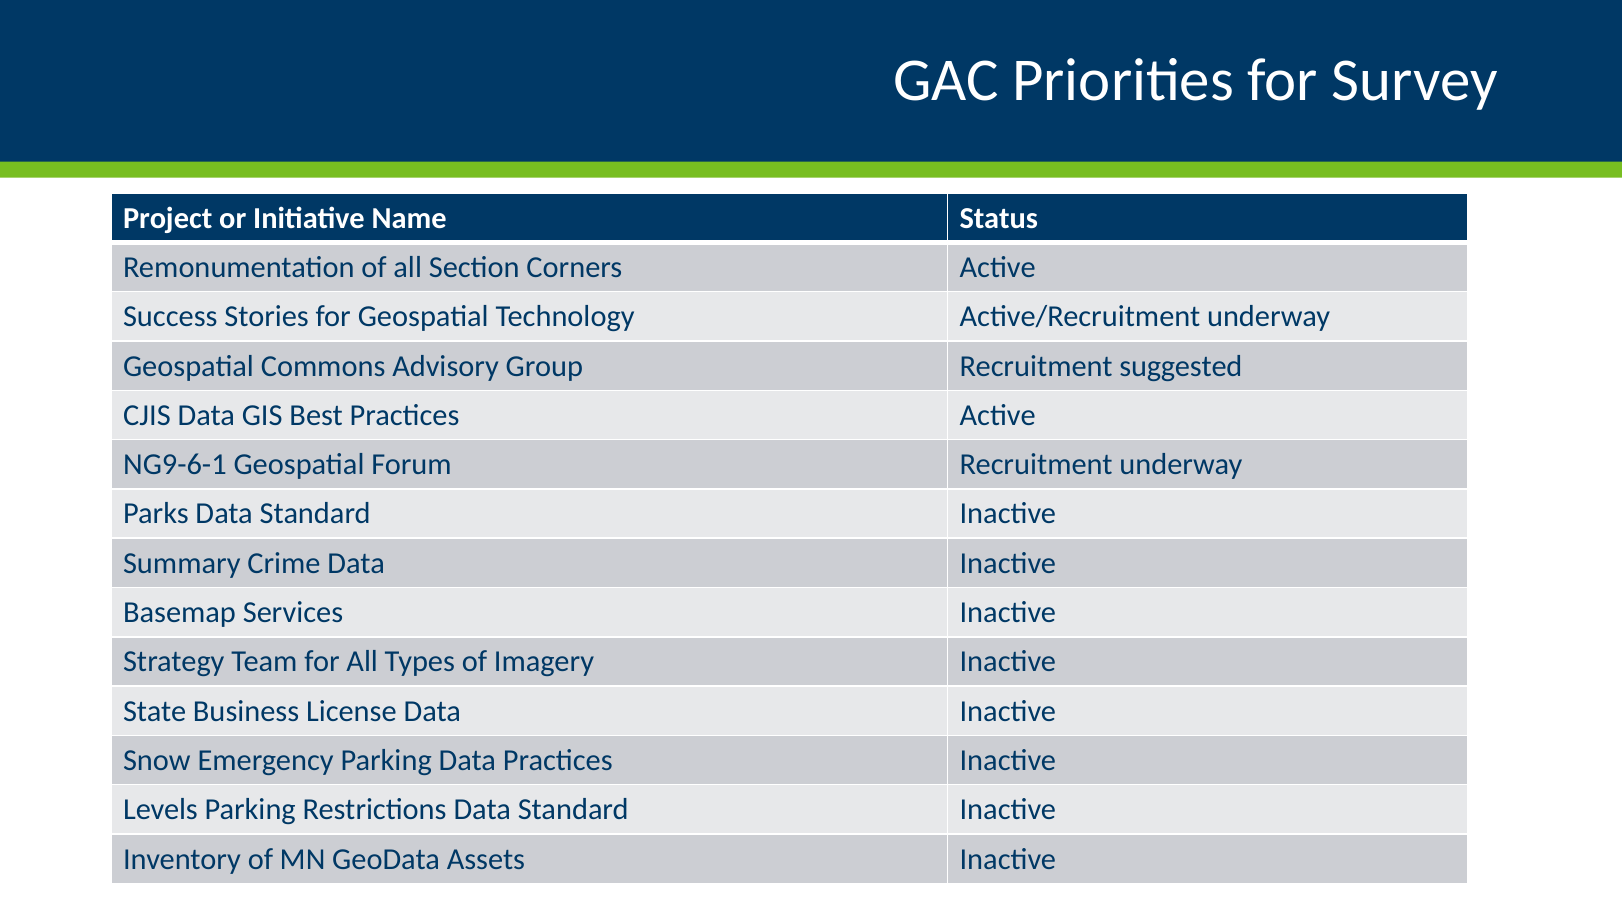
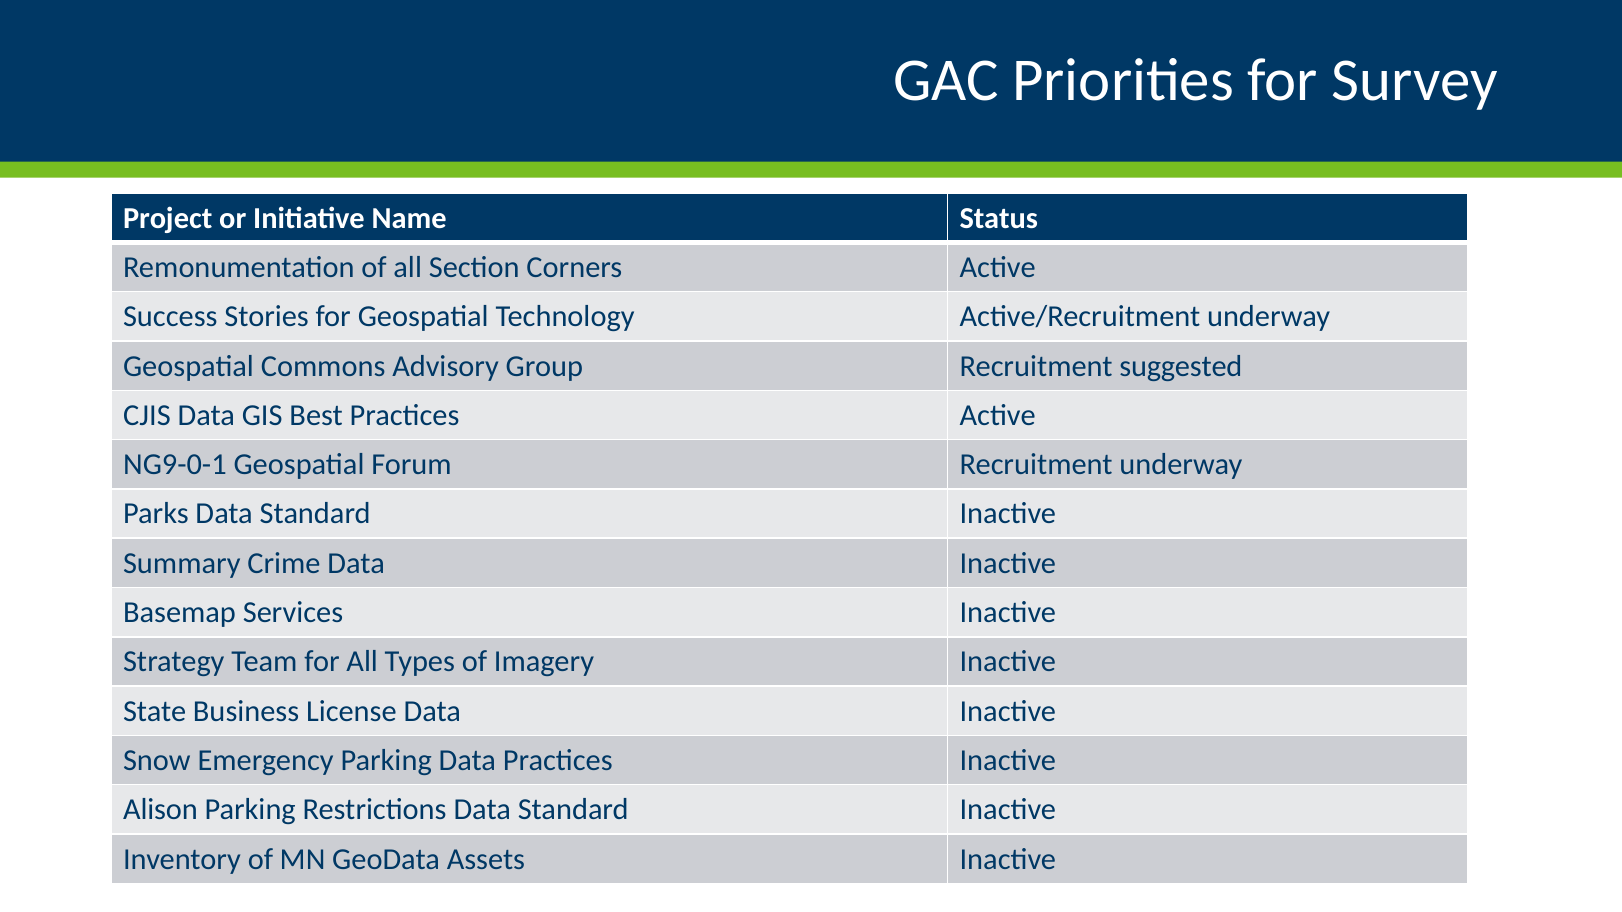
NG9-6-1: NG9-6-1 -> NG9-0-1
Levels: Levels -> Alison
